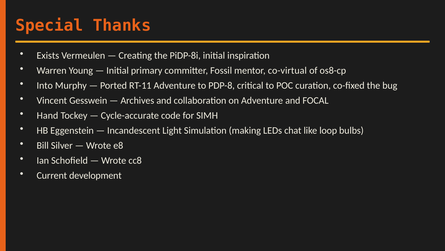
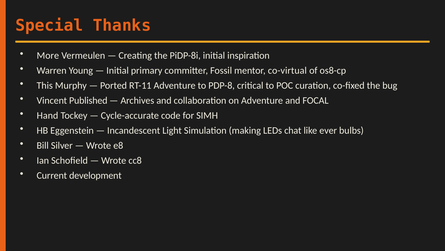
Exists: Exists -> More
Into: Into -> This
Gesswein: Gesswein -> Published
loop: loop -> ever
